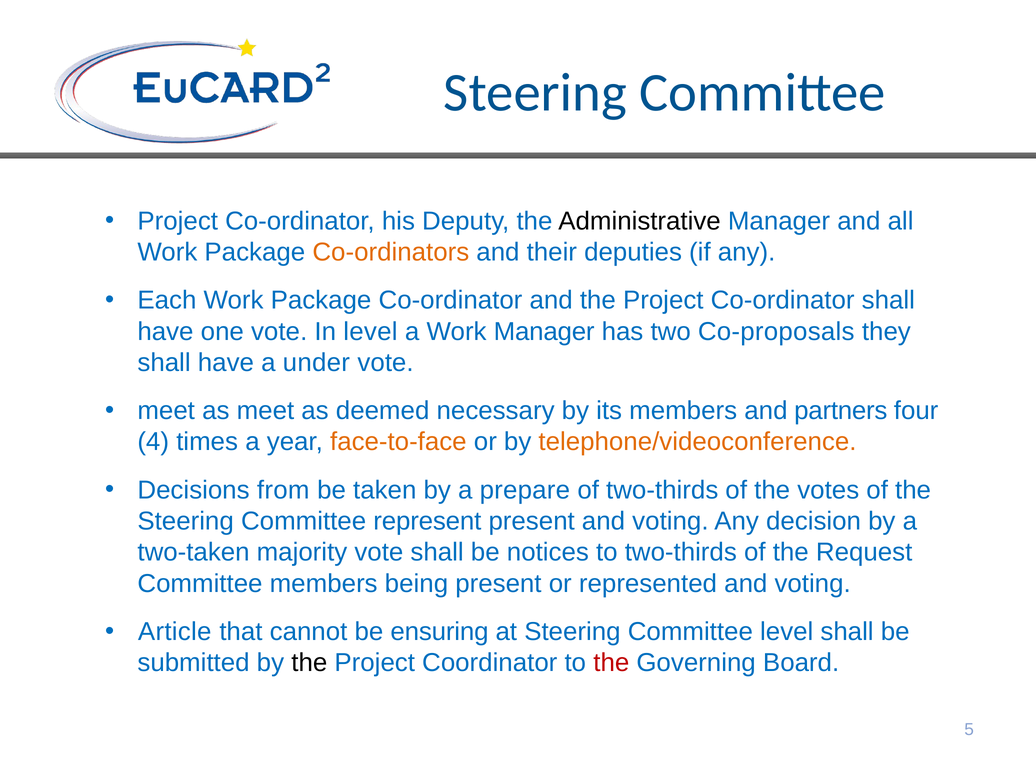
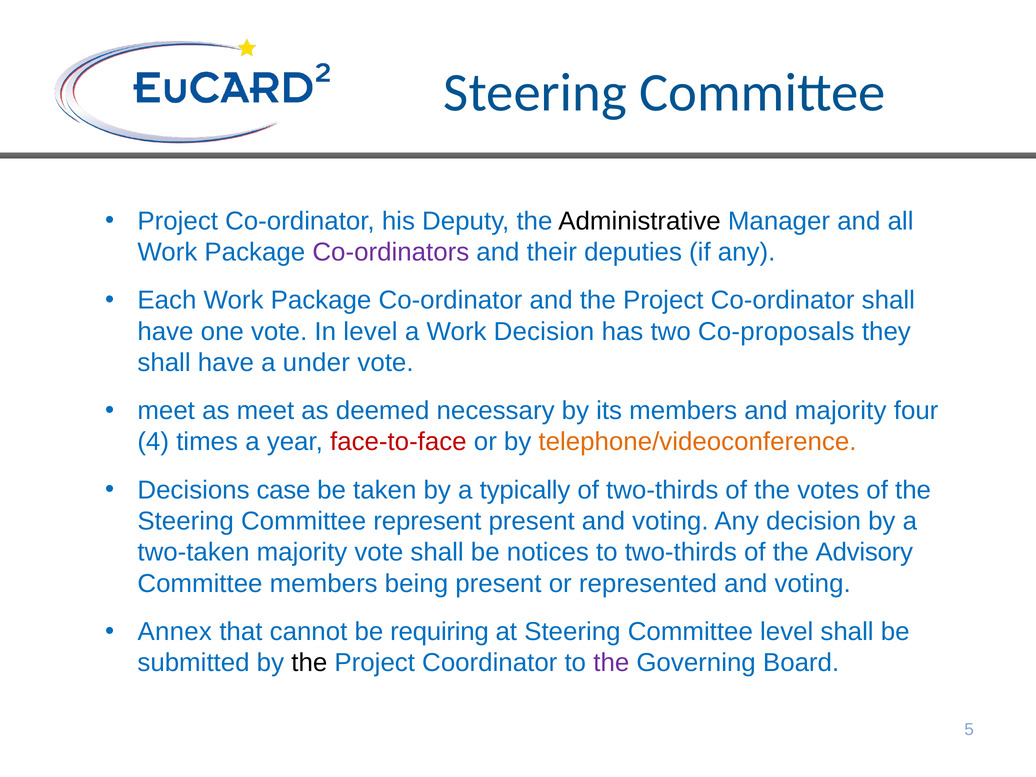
Co-ordinators colour: orange -> purple
Work Manager: Manager -> Decision
and partners: partners -> majority
face-to-face colour: orange -> red
from: from -> case
prepare: prepare -> typically
Request: Request -> Advisory
Article: Article -> Annex
ensuring: ensuring -> requiring
the at (611, 663) colour: red -> purple
